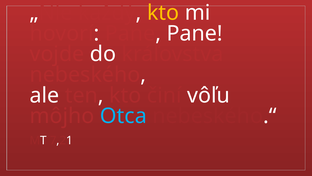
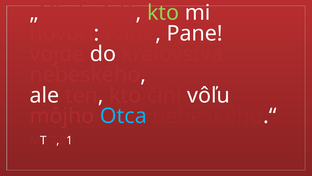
kto at (163, 13) colour: yellow -> light green
